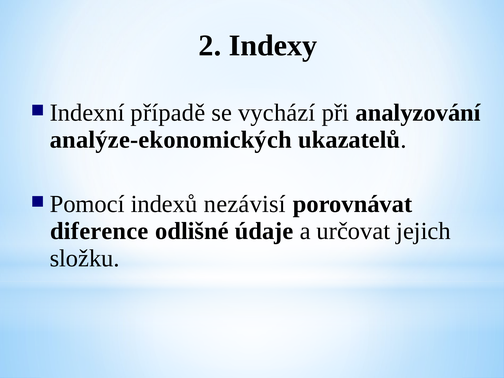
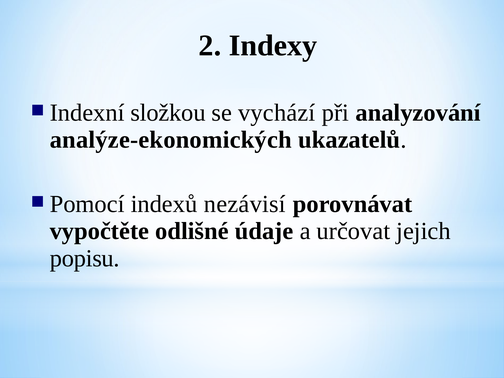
případě: případě -> složkou
diference: diference -> vypočtěte
složku: složku -> popisu
